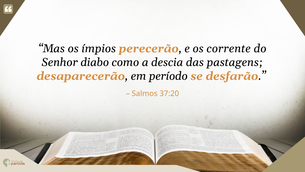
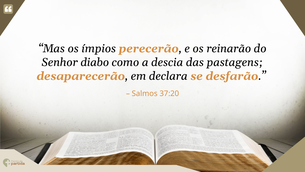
corrente: corrente -> reinarão
período: período -> declara
